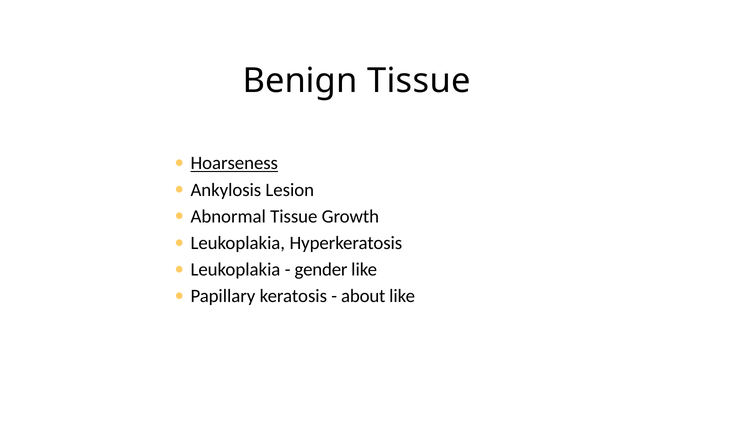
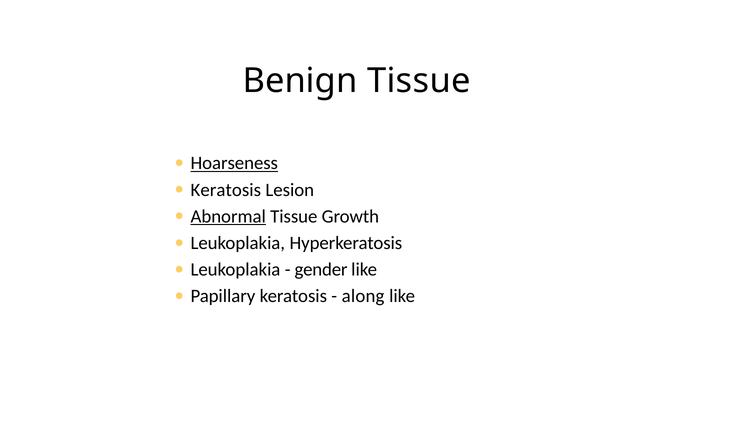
Ankylosis at (226, 190): Ankylosis -> Keratosis
Abnormal underline: none -> present
about: about -> along
